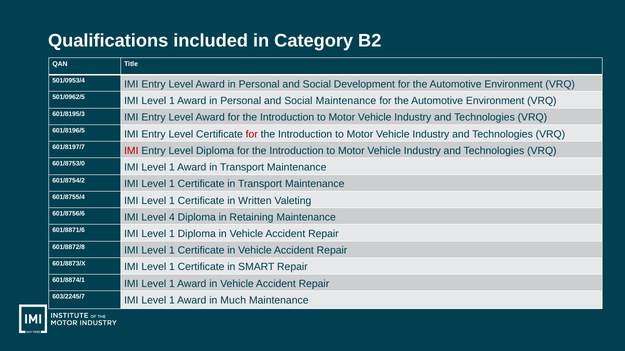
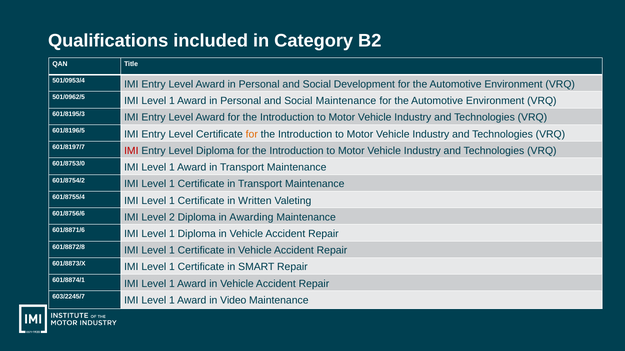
for at (252, 134) colour: red -> orange
4: 4 -> 2
Retaining: Retaining -> Awarding
Much: Much -> Video
